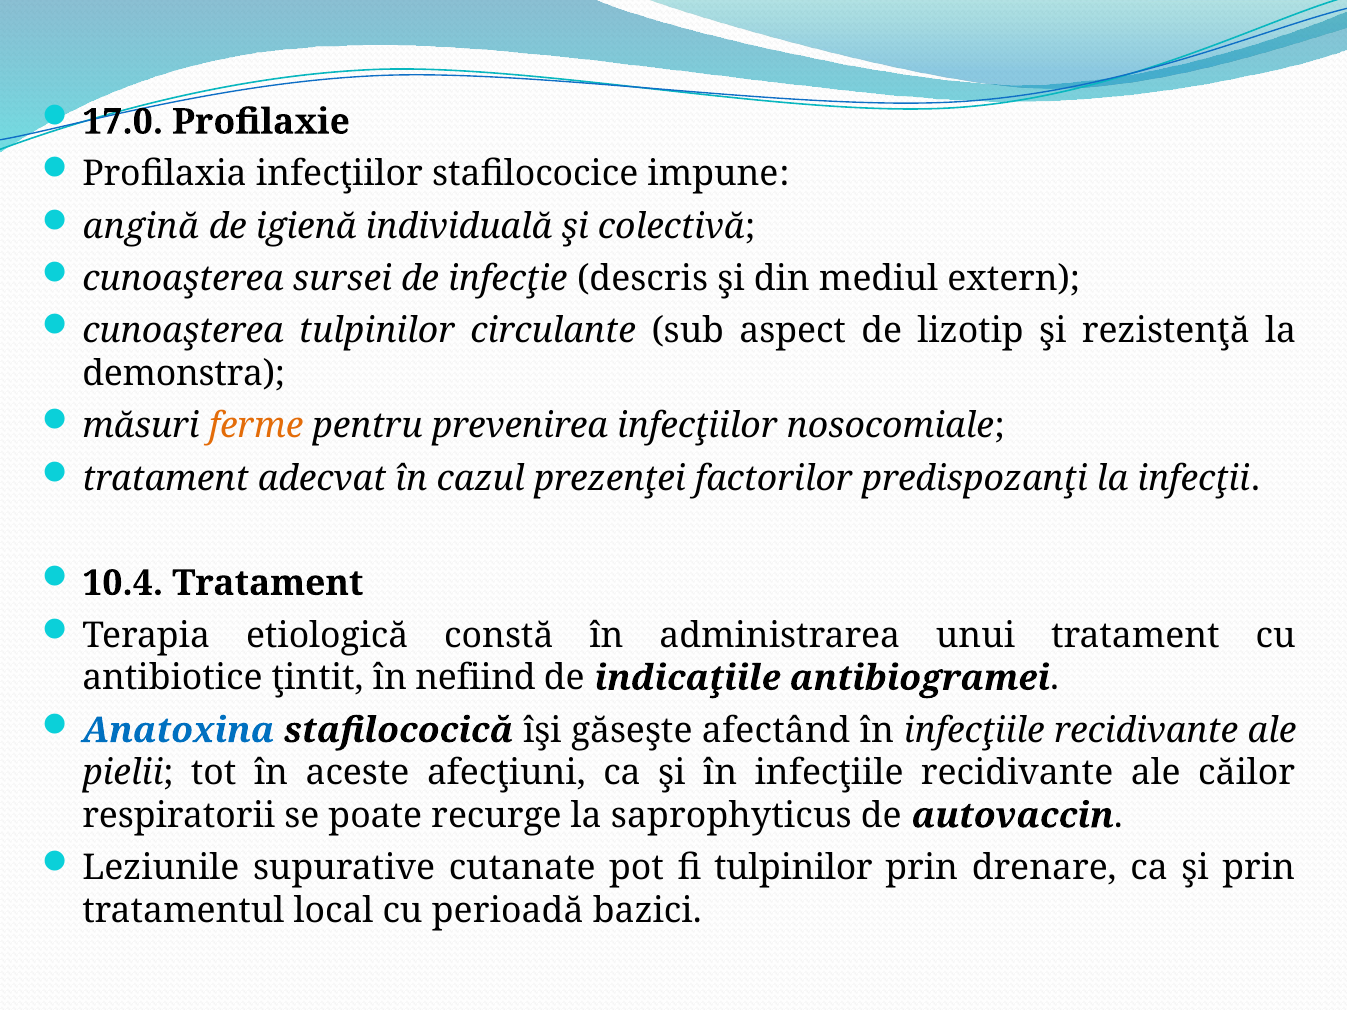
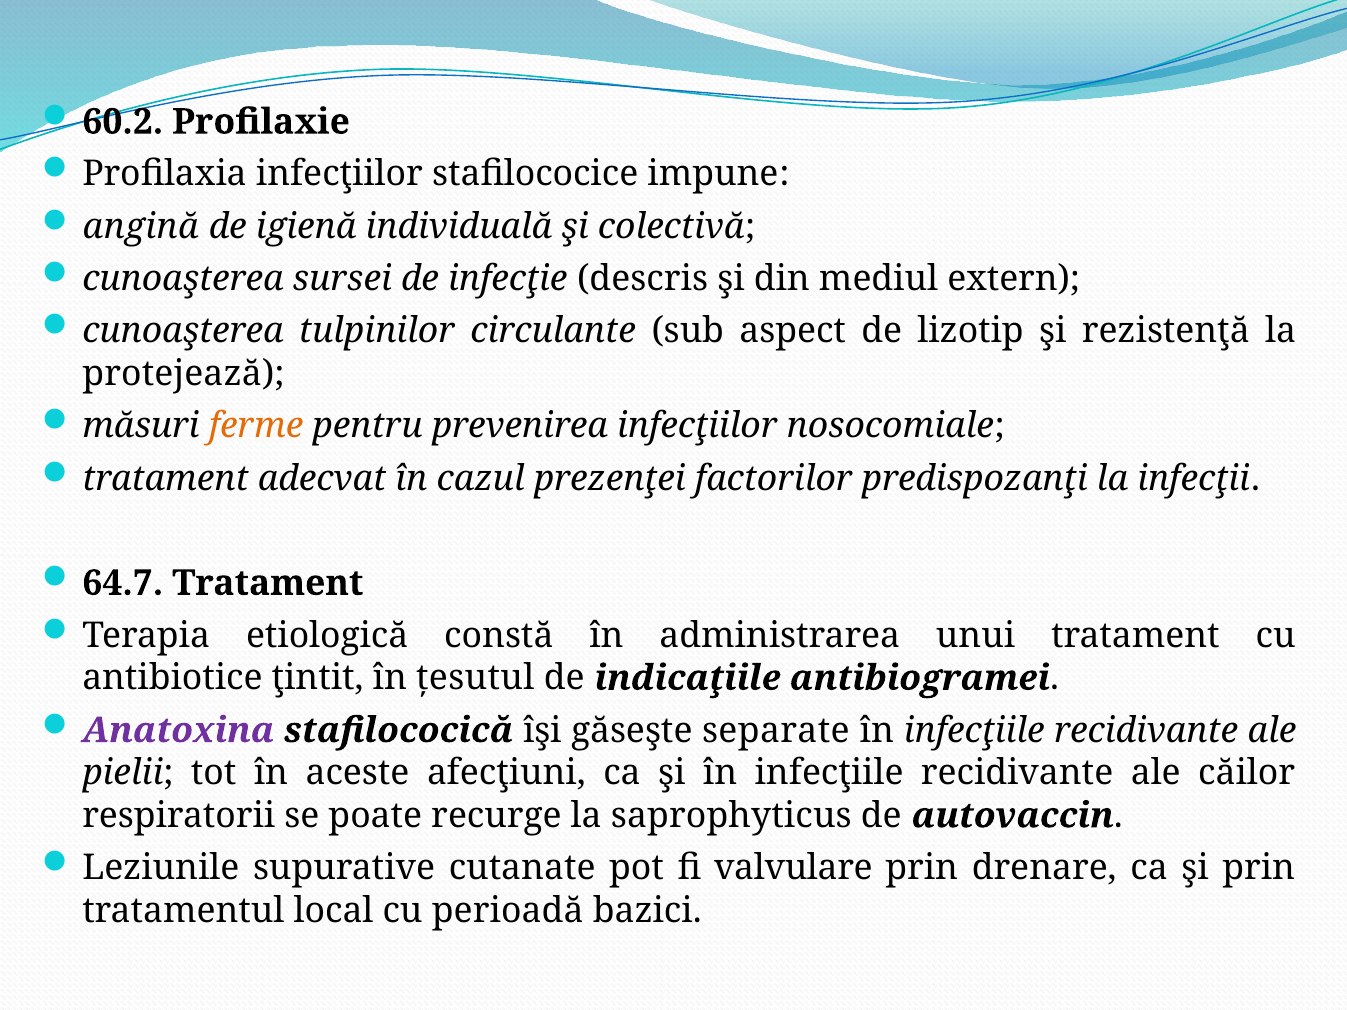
17.0: 17.0 -> 60.2
demonstra: demonstra -> protejează
10.4: 10.4 -> 64.7
nefiind: nefiind -> ţesutul
Anatoxina colour: blue -> purple
afectând: afectând -> separate
fi tulpinilor: tulpinilor -> valvulare
